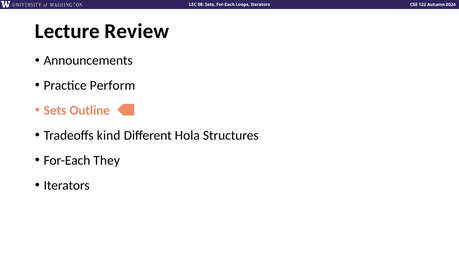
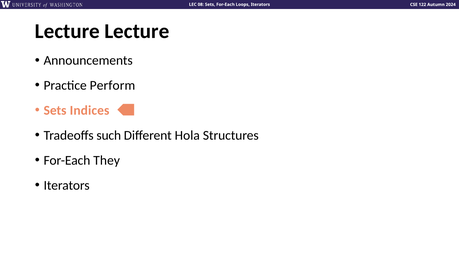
Lecture Review: Review -> Lecture
Outline: Outline -> Indices
kind: kind -> such
